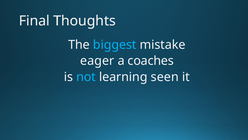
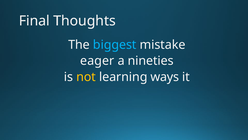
coaches: coaches -> nineties
not colour: light blue -> yellow
seen: seen -> ways
